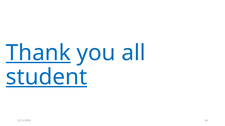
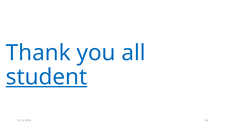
Thank underline: present -> none
